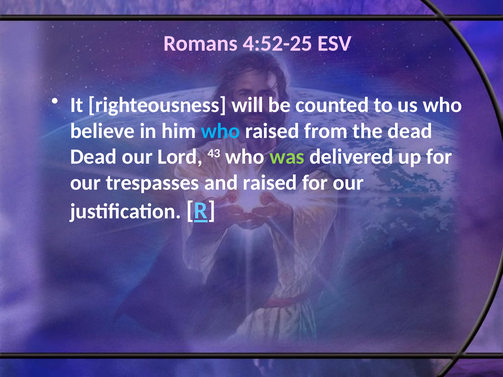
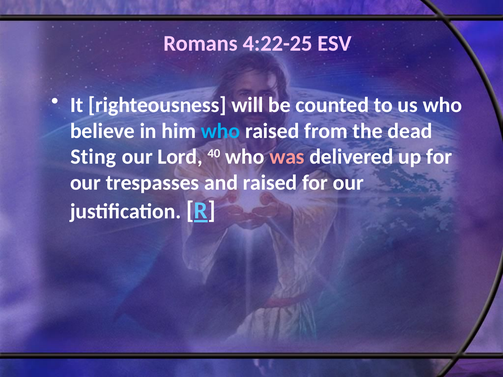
4:52-25: 4:52-25 -> 4:22-25
Dead at (93, 157): Dead -> Sting
43: 43 -> 40
was colour: light green -> pink
